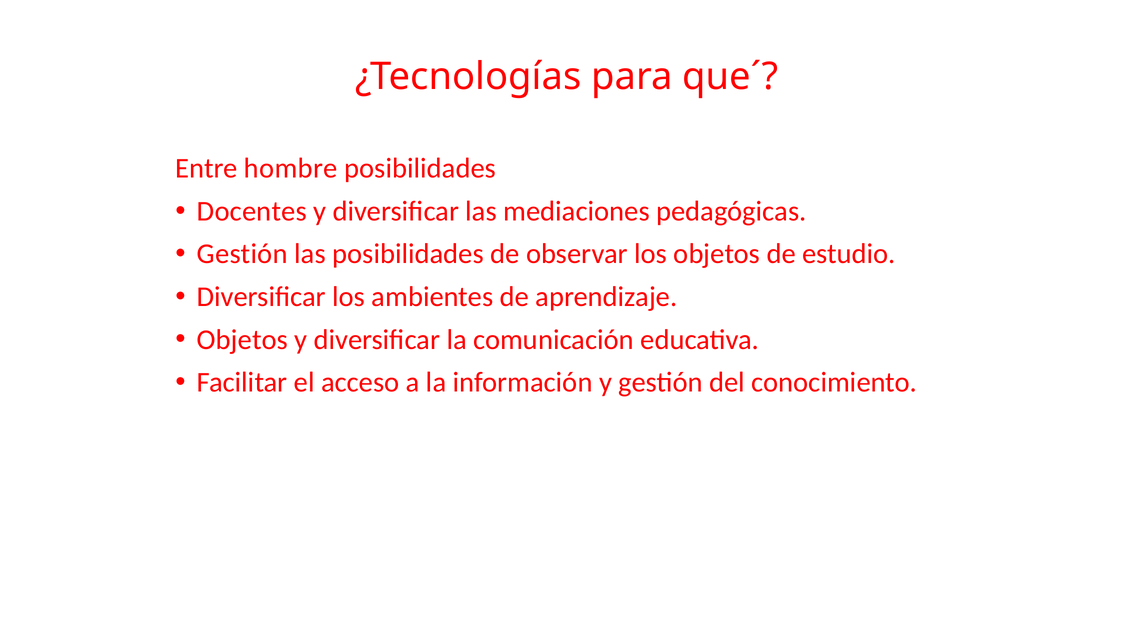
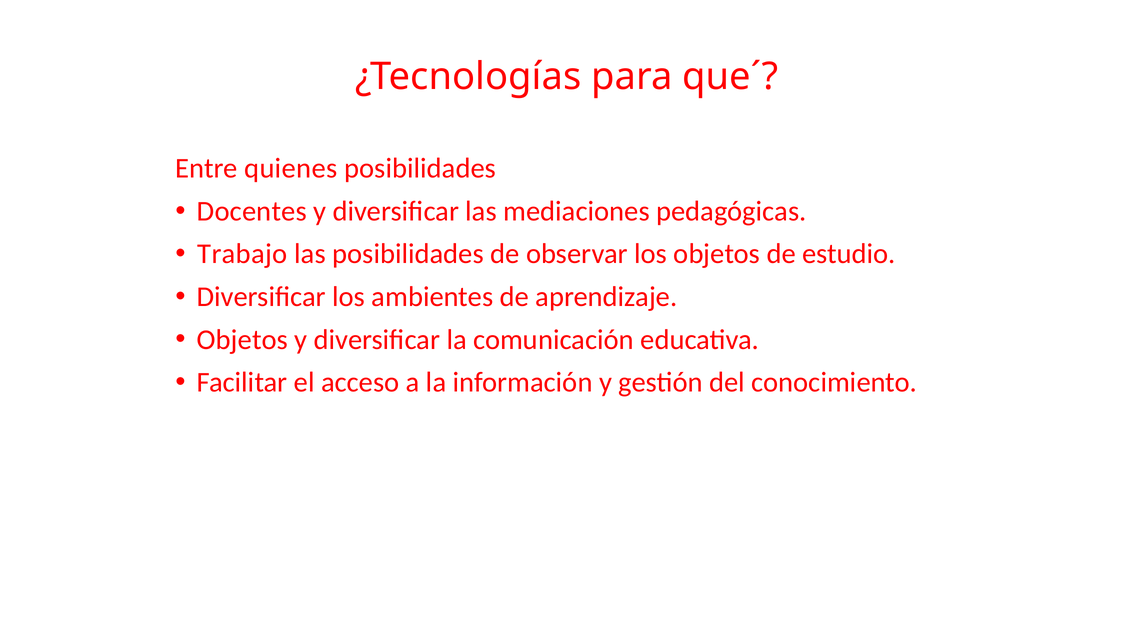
hombre: hombre -> quienes
Gestión at (242, 254): Gestión -> Trabajo
